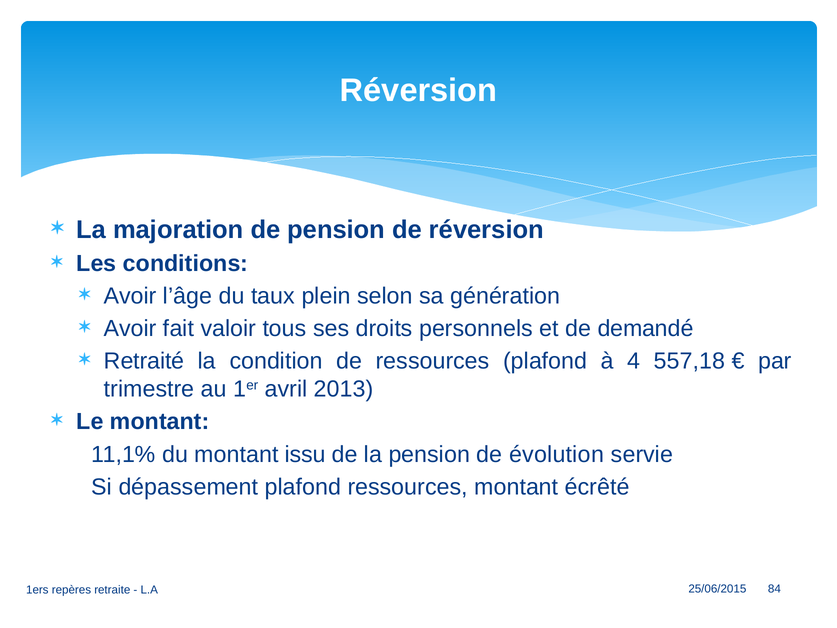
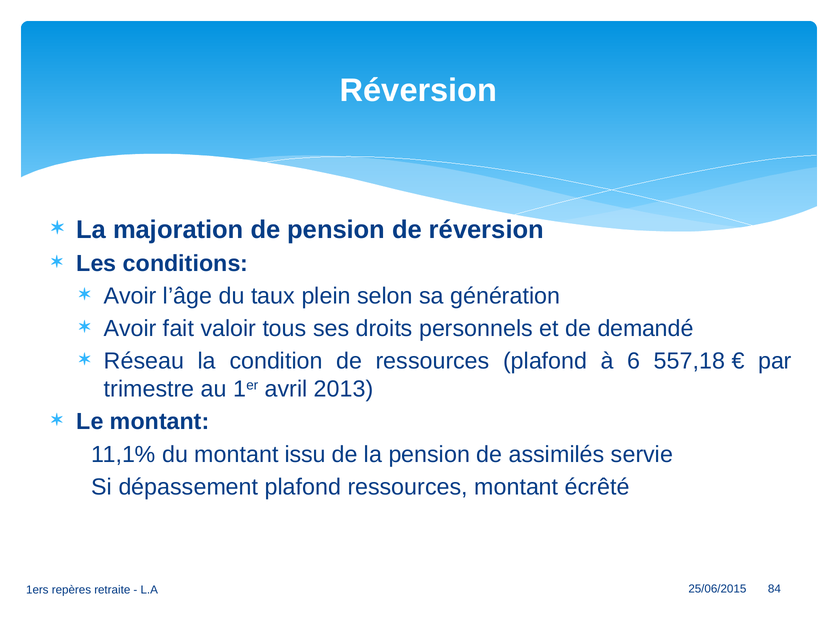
Retraité: Retraité -> Réseau
4: 4 -> 6
évolution: évolution -> assimilés
